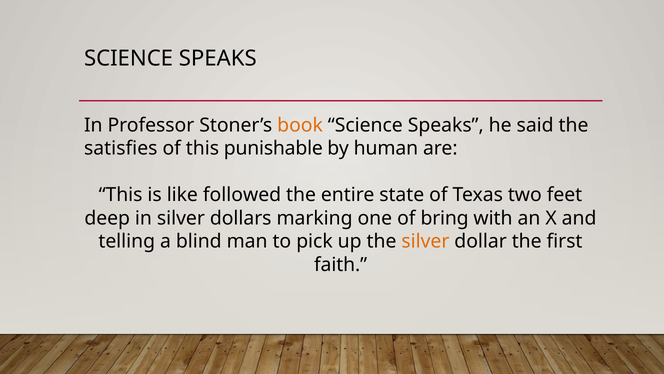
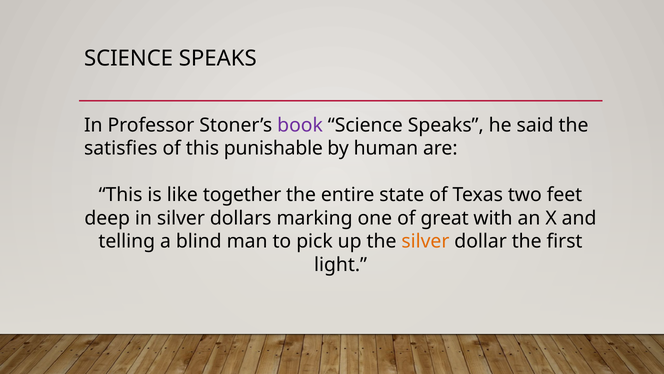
book colour: orange -> purple
followed: followed -> together
bring: bring -> great
faith: faith -> light
